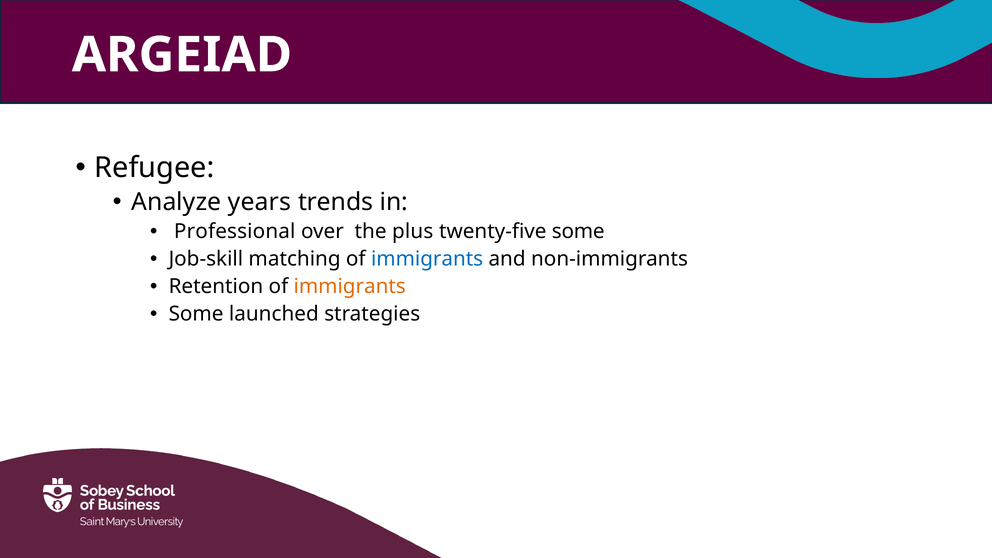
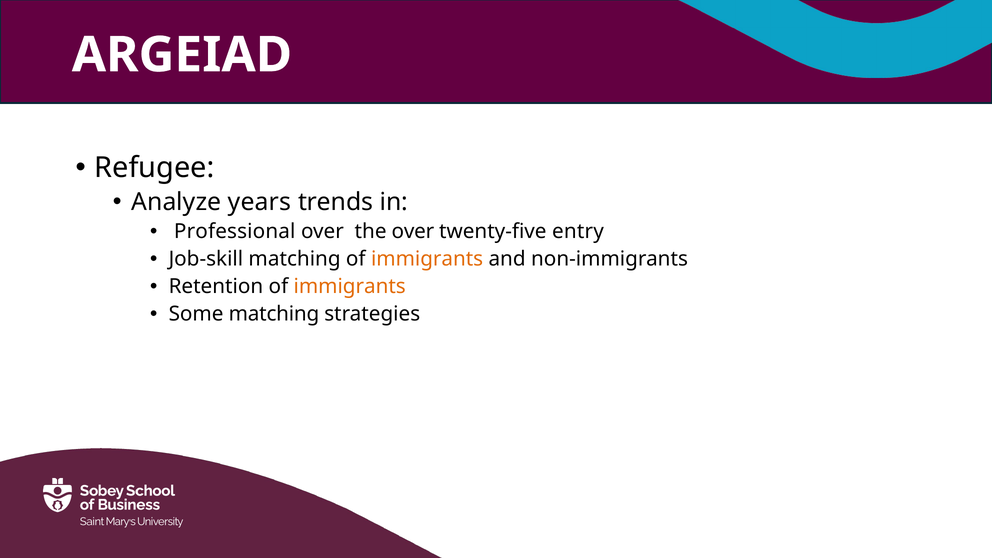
the plus: plus -> over
twenty-five some: some -> entry
immigrants at (427, 259) colour: blue -> orange
Some launched: launched -> matching
